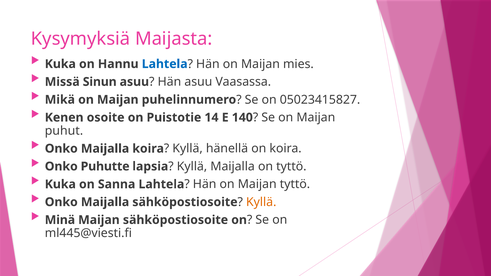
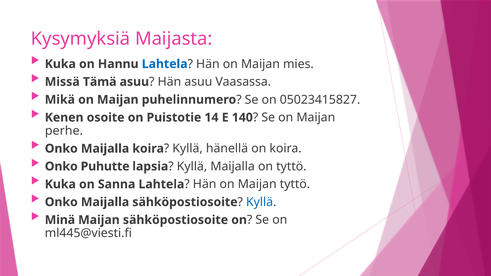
Sinun: Sinun -> Tämä
puhut: puhut -> perhe
Kyllä at (261, 202) colour: orange -> blue
